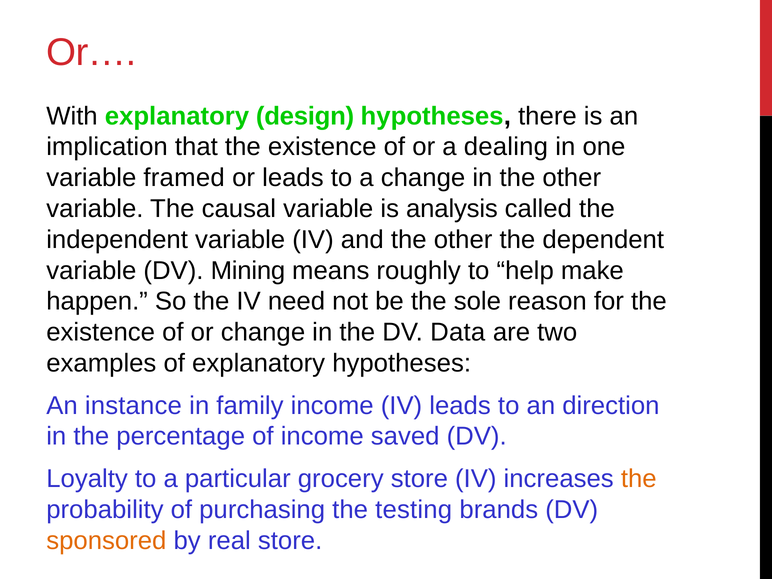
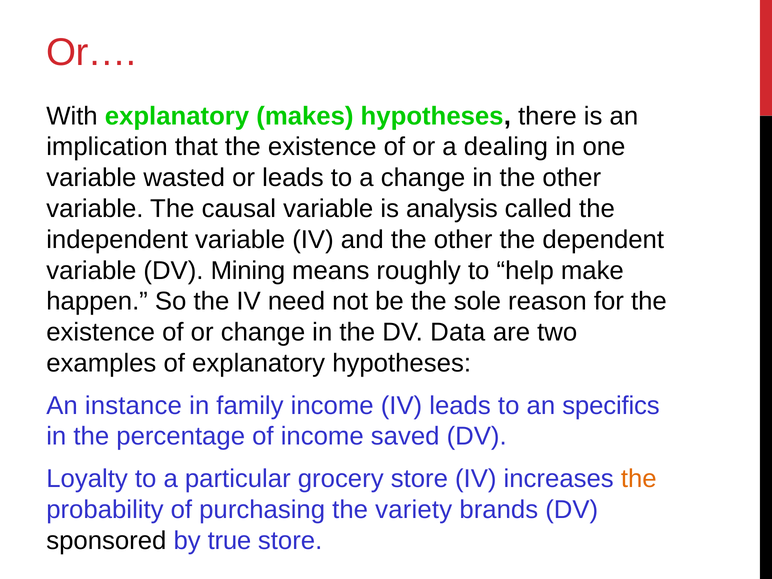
design: design -> makes
framed: framed -> wasted
direction: direction -> specifics
testing: testing -> variety
sponsored colour: orange -> black
real: real -> true
